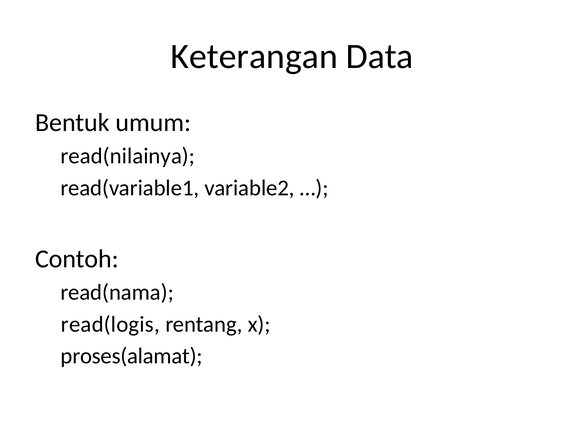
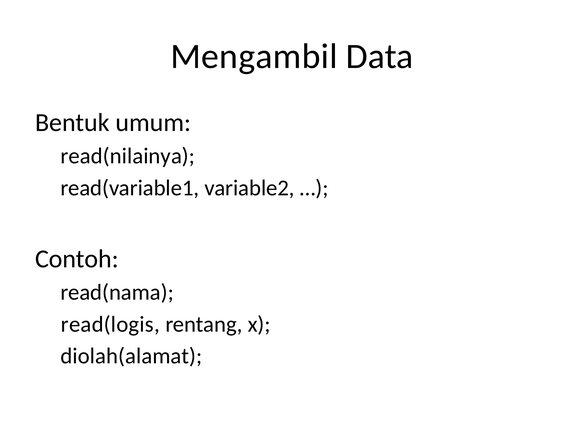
Keterangan: Keterangan -> Mengambil
proses(alamat: proses(alamat -> diolah(alamat
